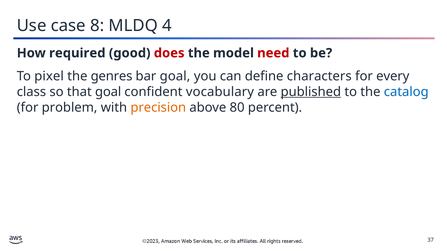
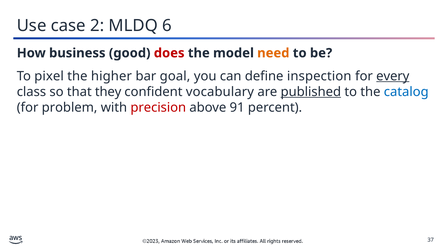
8: 8 -> 2
4: 4 -> 6
required: required -> business
need colour: red -> orange
genres: genres -> higher
characters: characters -> inspection
every underline: none -> present
that goal: goal -> they
precision colour: orange -> red
80: 80 -> 91
